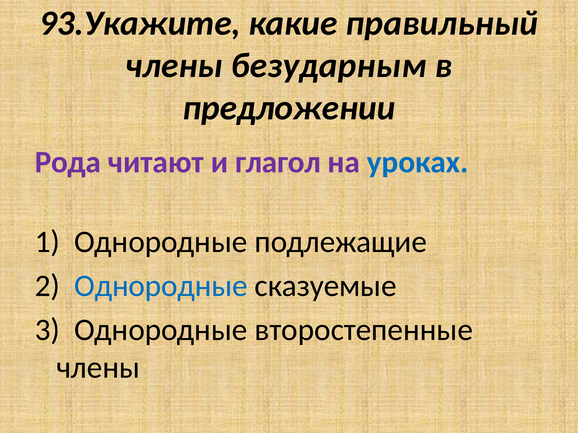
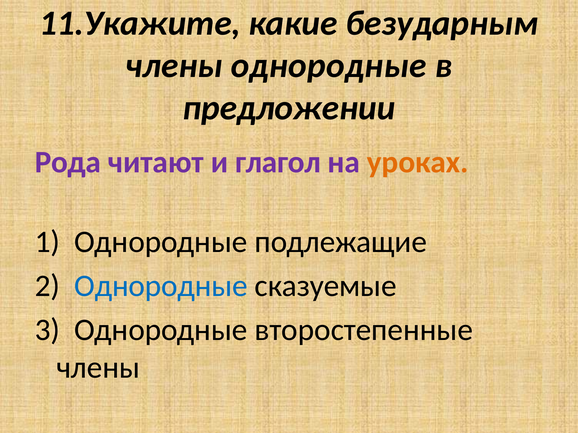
93.Укажите: 93.Укажите -> 11.Укажите
правильный: правильный -> безударным
члены безударным: безударным -> однородные
уроках colour: blue -> orange
